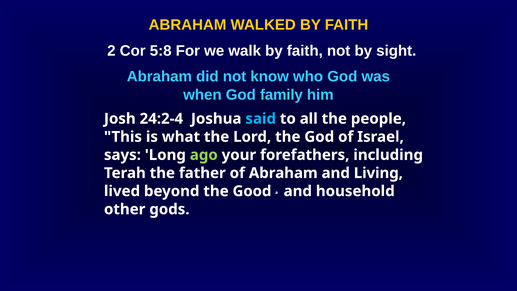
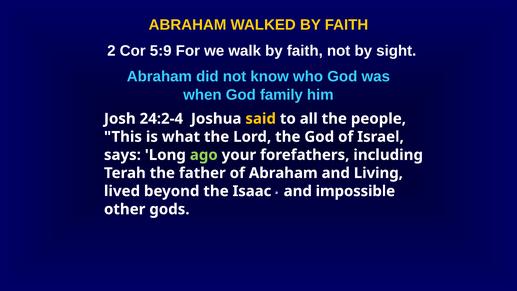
5:8: 5:8 -> 5:9
said colour: light blue -> yellow
Good: Good -> Isaac
household: household -> impossible
